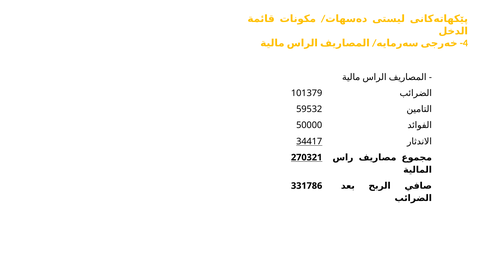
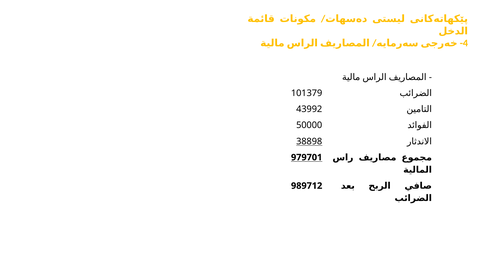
59532: 59532 -> 43992
34417: 34417 -> 38898
270321: 270321 -> 979701
331786: 331786 -> 989712
